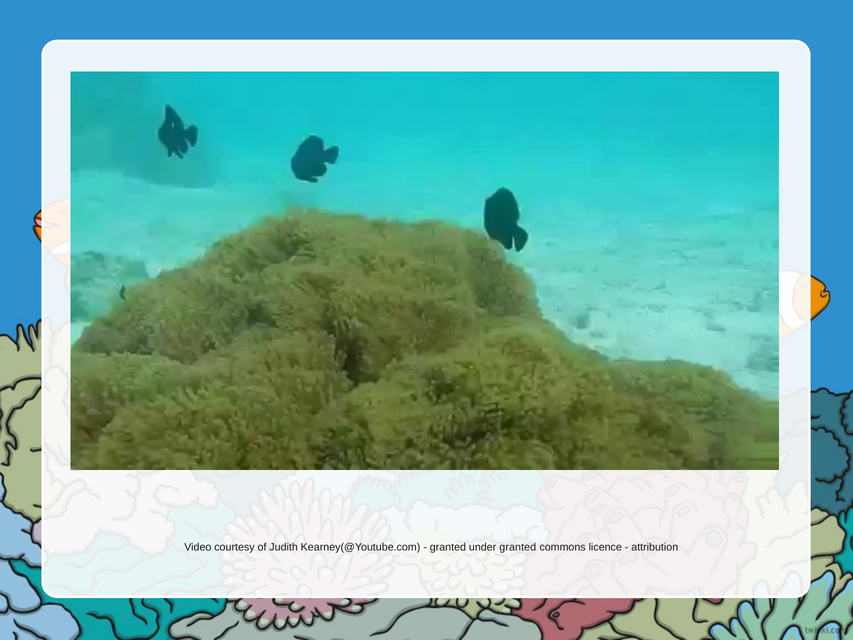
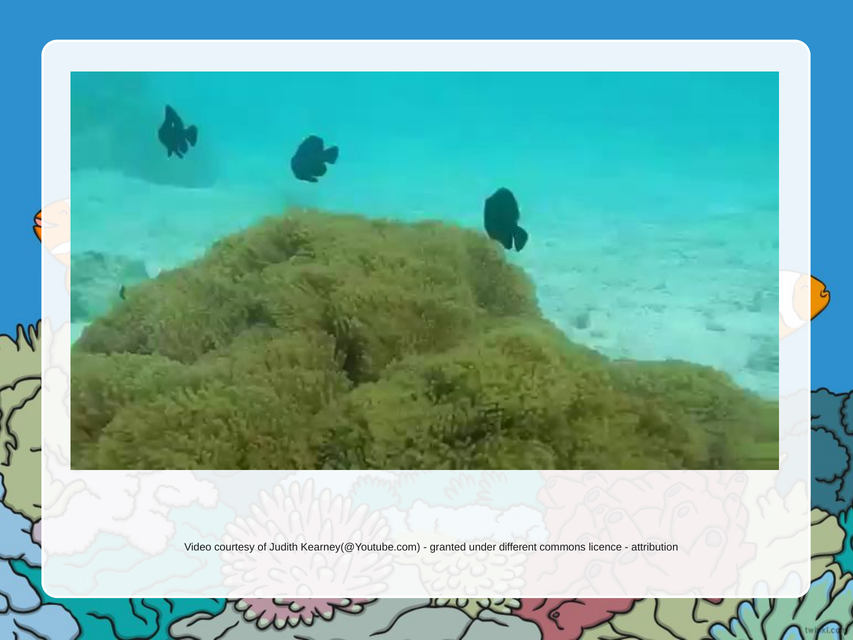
under granted: granted -> different
